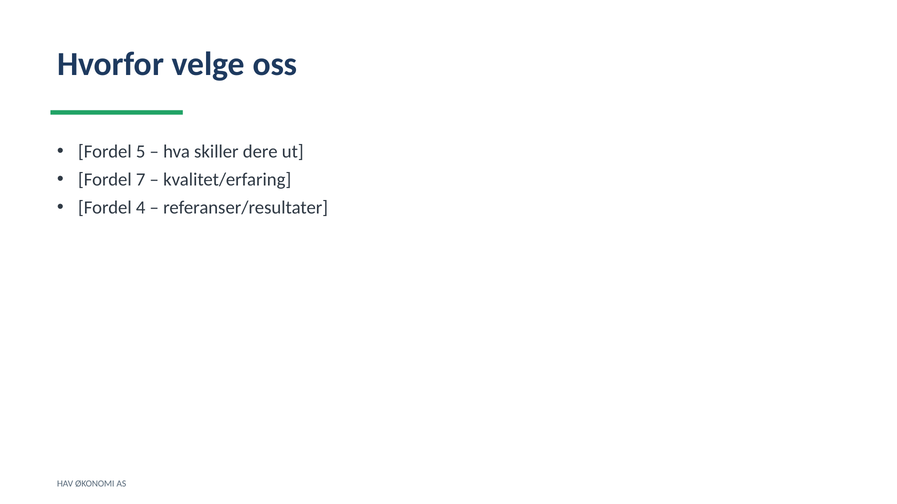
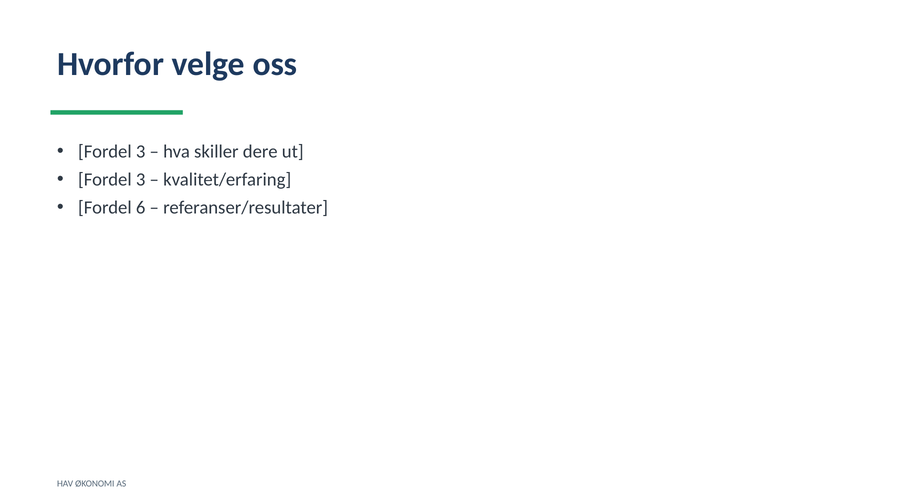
5 at (141, 152): 5 -> 3
7 at (141, 180): 7 -> 3
4: 4 -> 6
